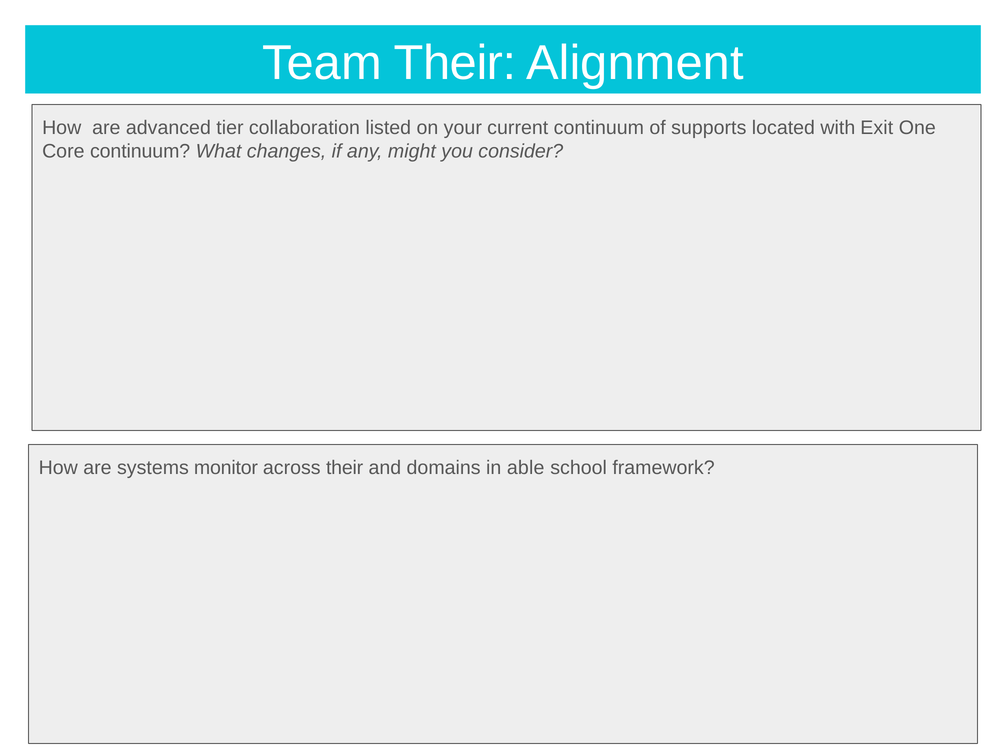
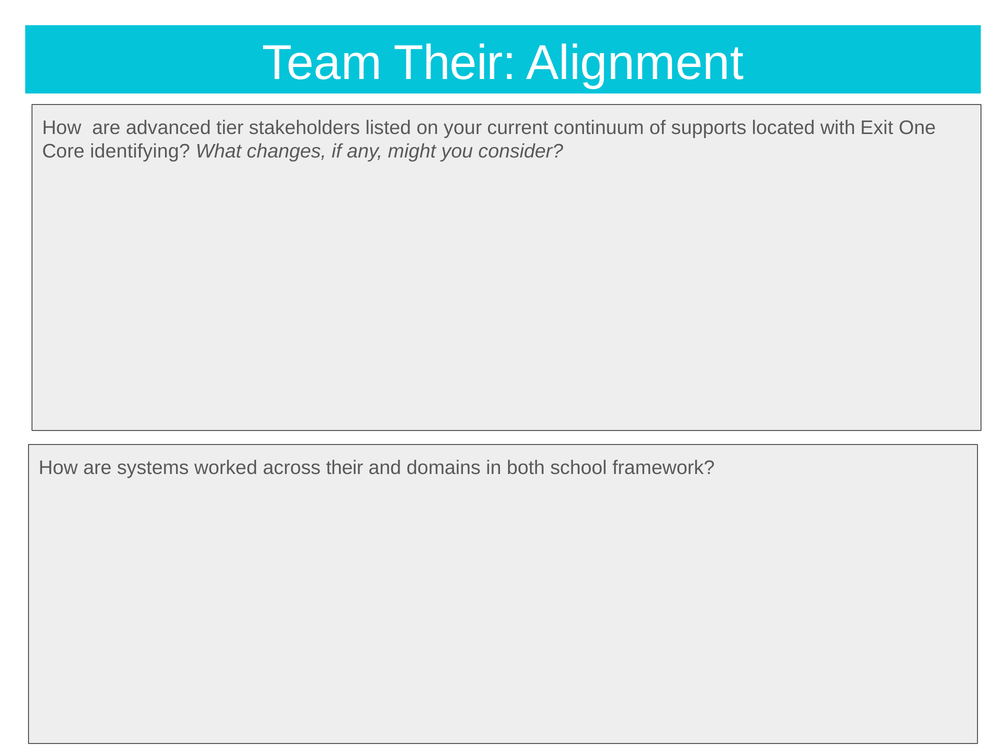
collaboration: collaboration -> stakeholders
Core continuum: continuum -> identifying
monitor: monitor -> worked
able: able -> both
